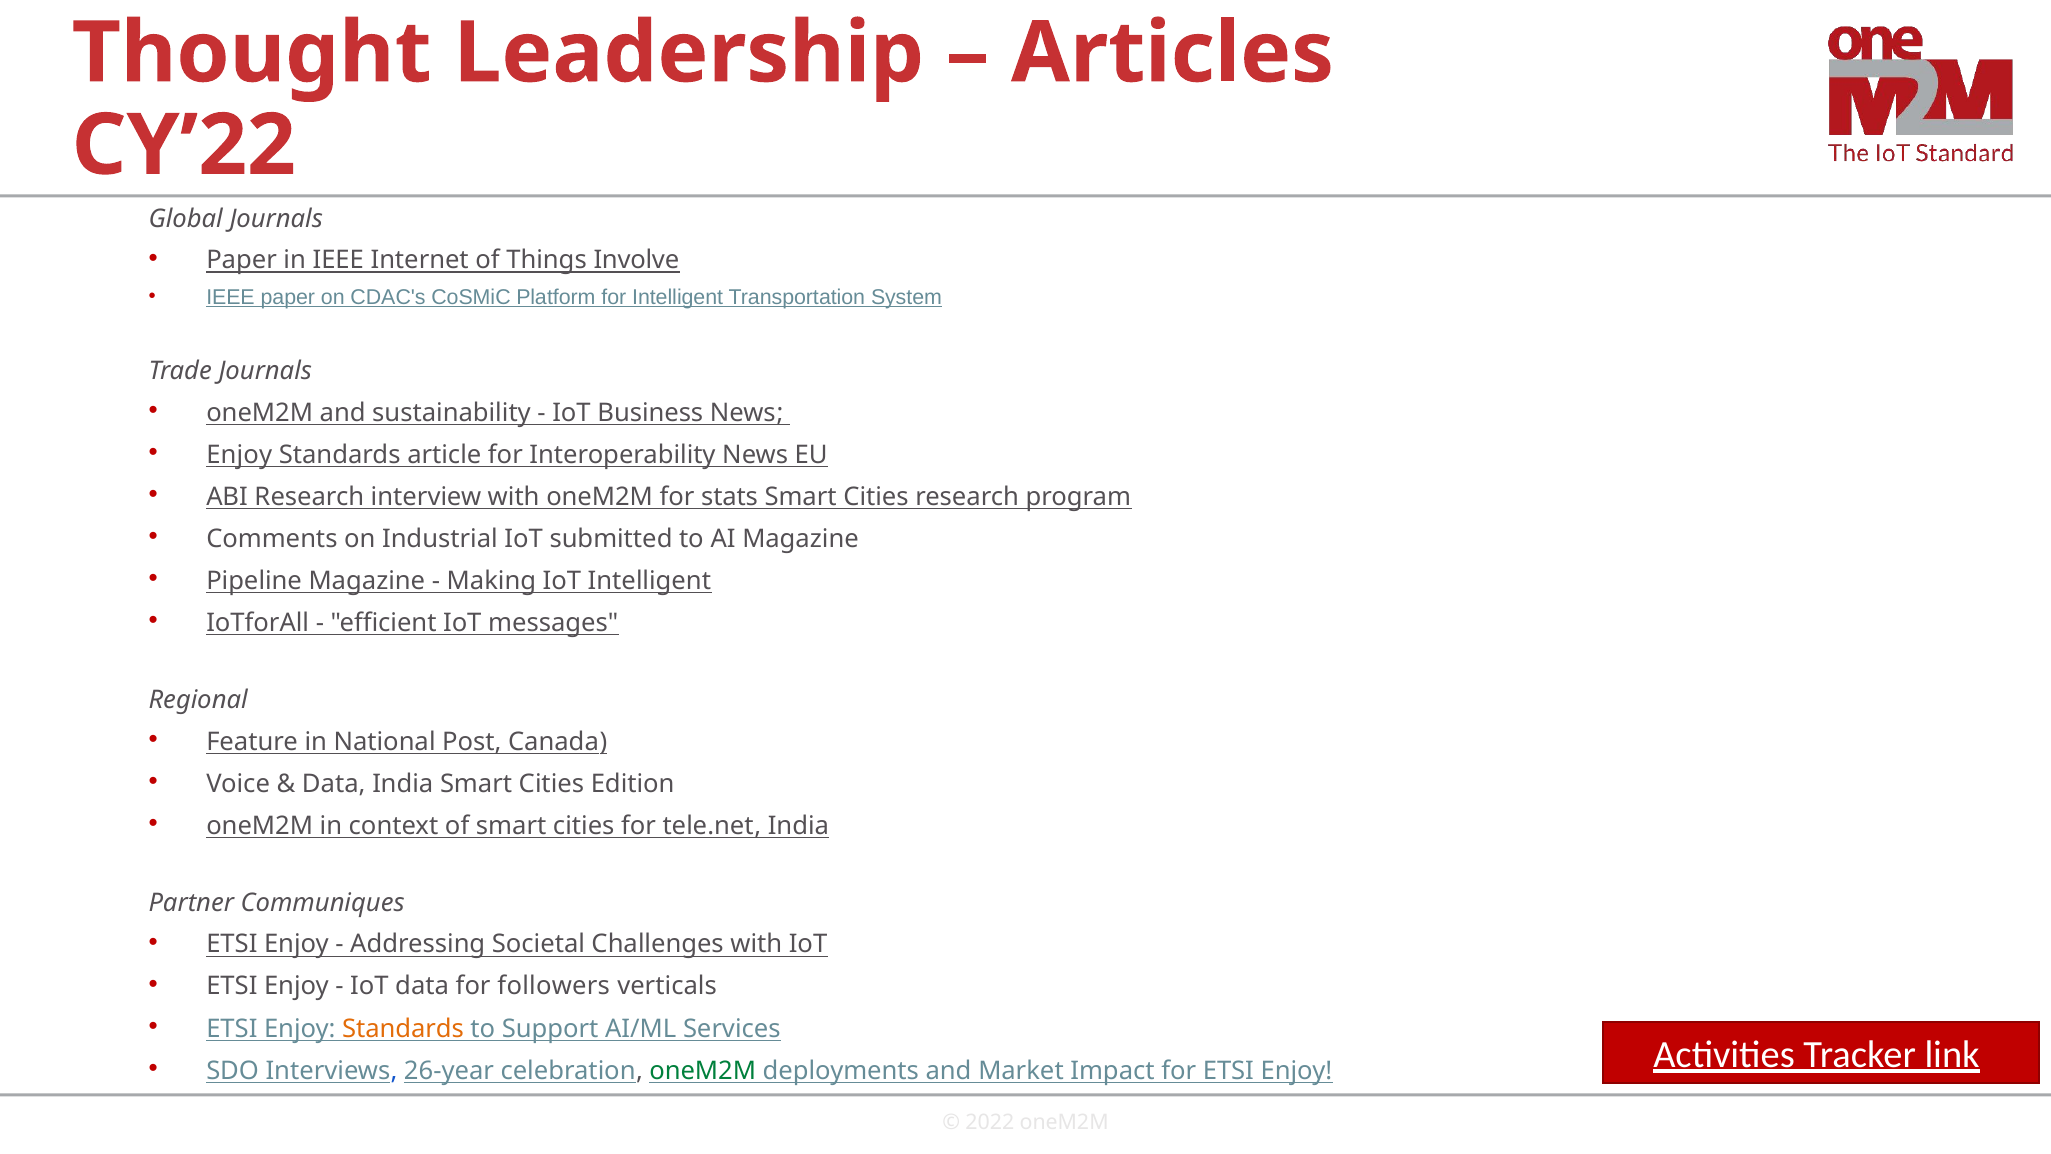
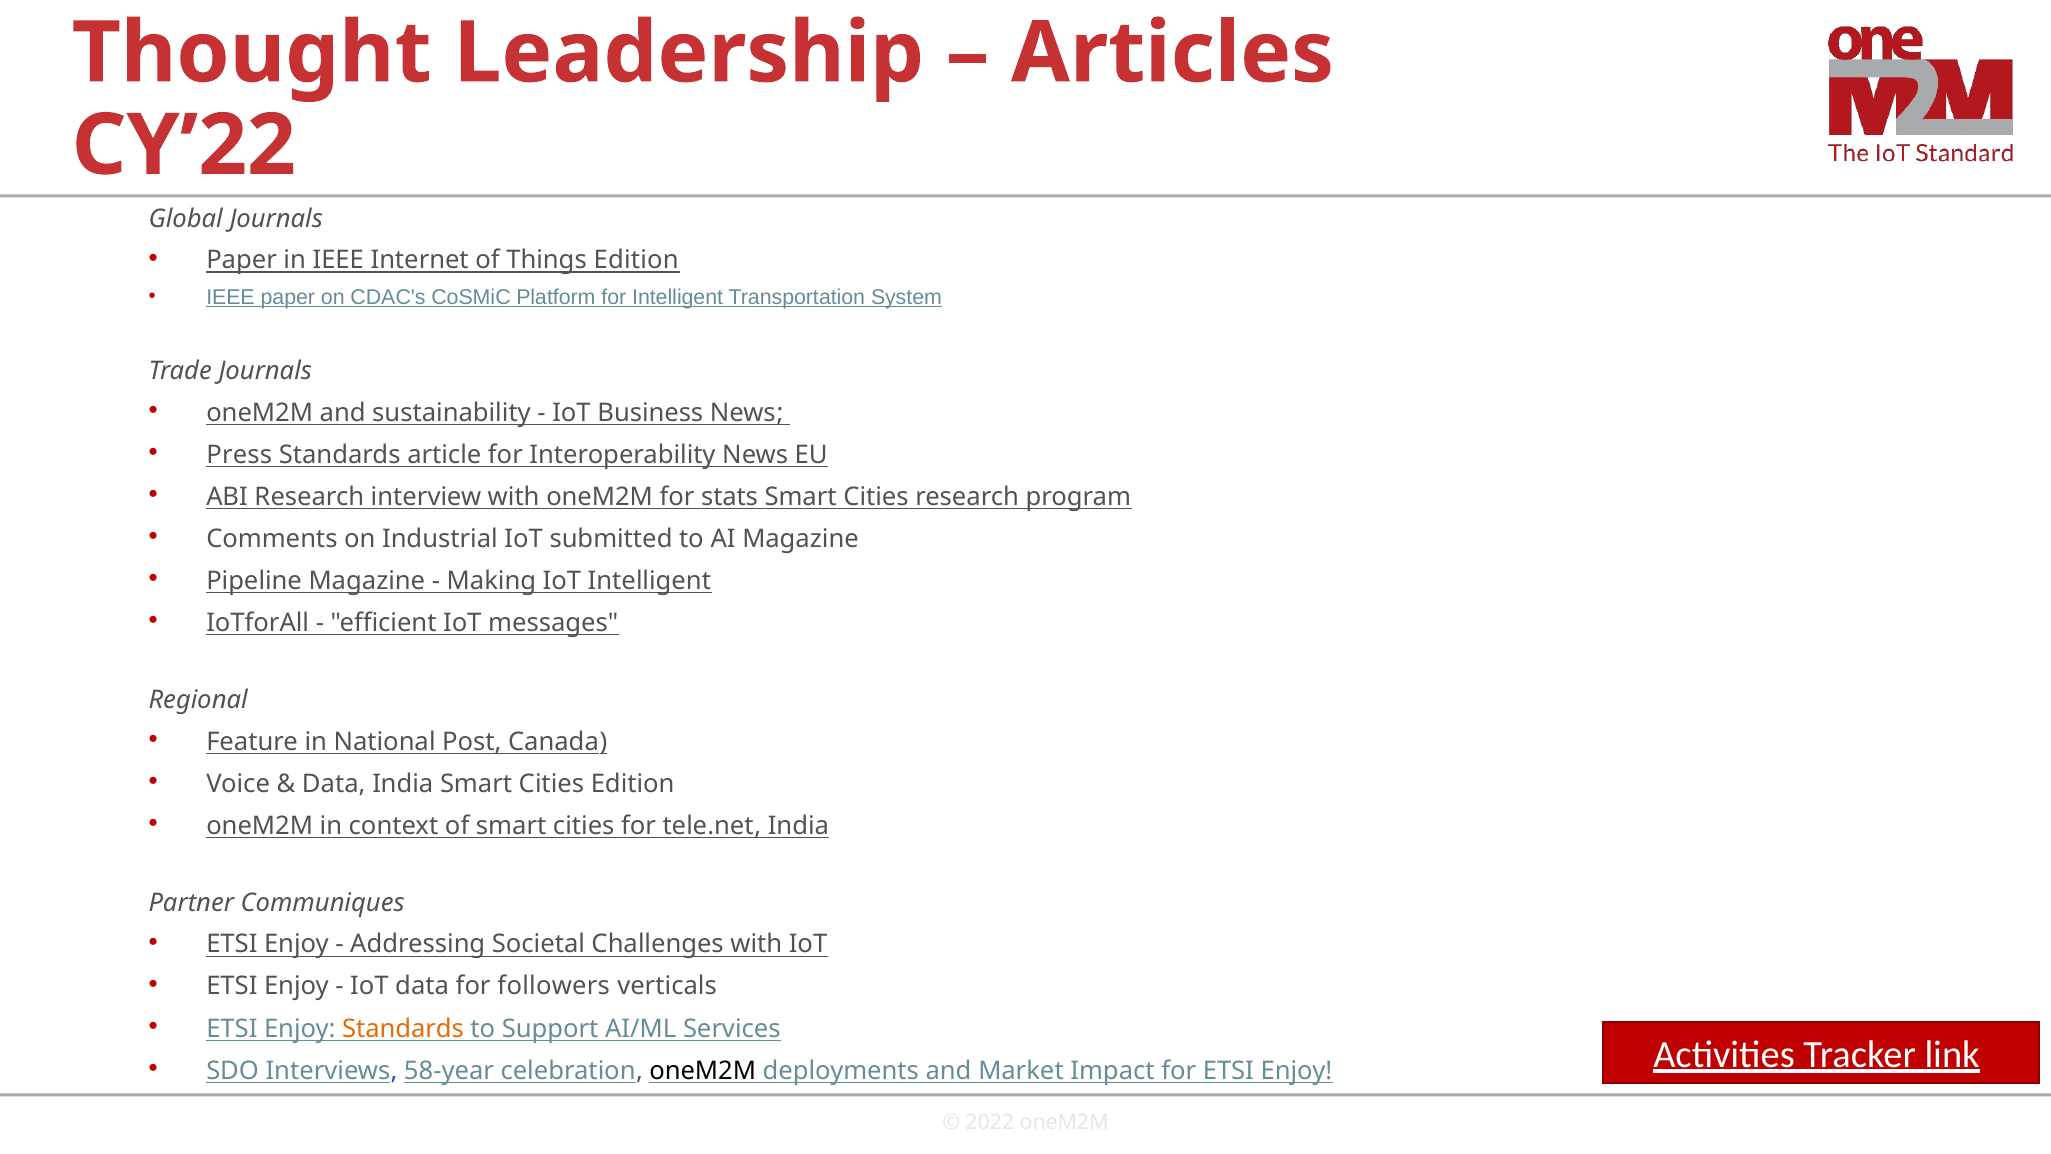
Things Involve: Involve -> Edition
Enjoy at (239, 455): Enjoy -> Press
26-year: 26-year -> 58-year
oneM2M at (703, 1070) colour: green -> black
